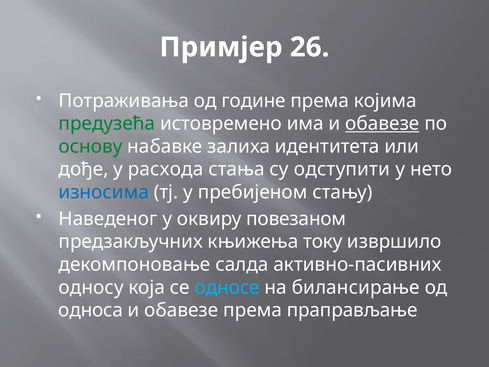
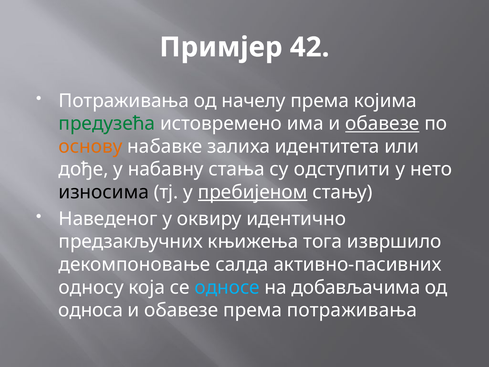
26: 26 -> 42
године: године -> начелу
основу colour: green -> orange
расхода: расхода -> набавну
износима colour: blue -> black
пребијеном underline: none -> present
повезаном: повезаном -> идентично
току: току -> тога
билансирање: билансирање -> добављачима
према праправљање: праправљање -> потраживања
